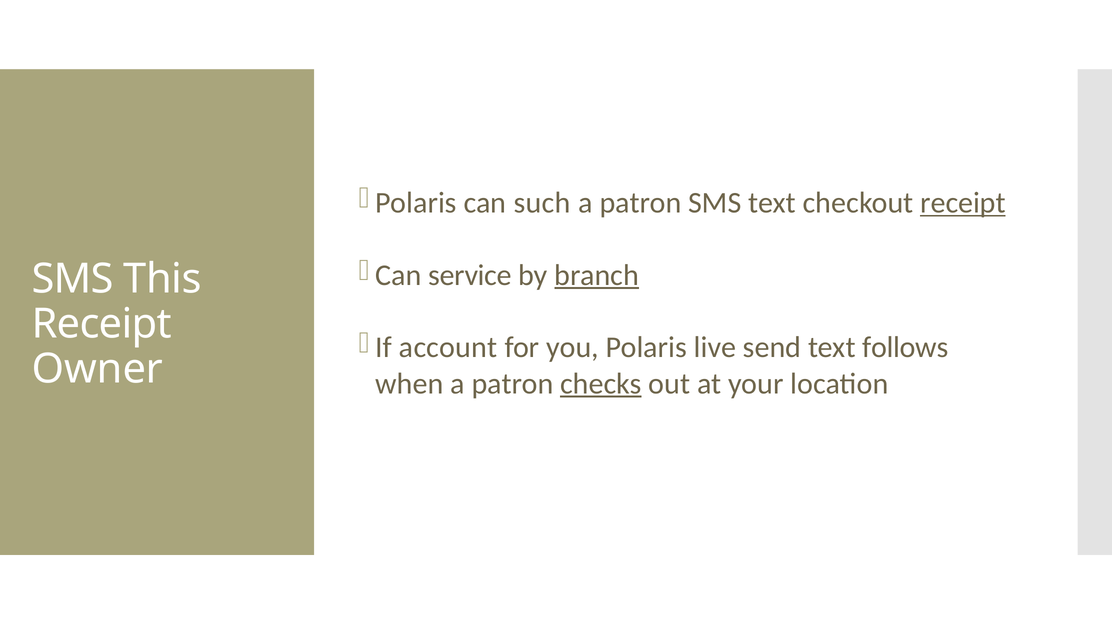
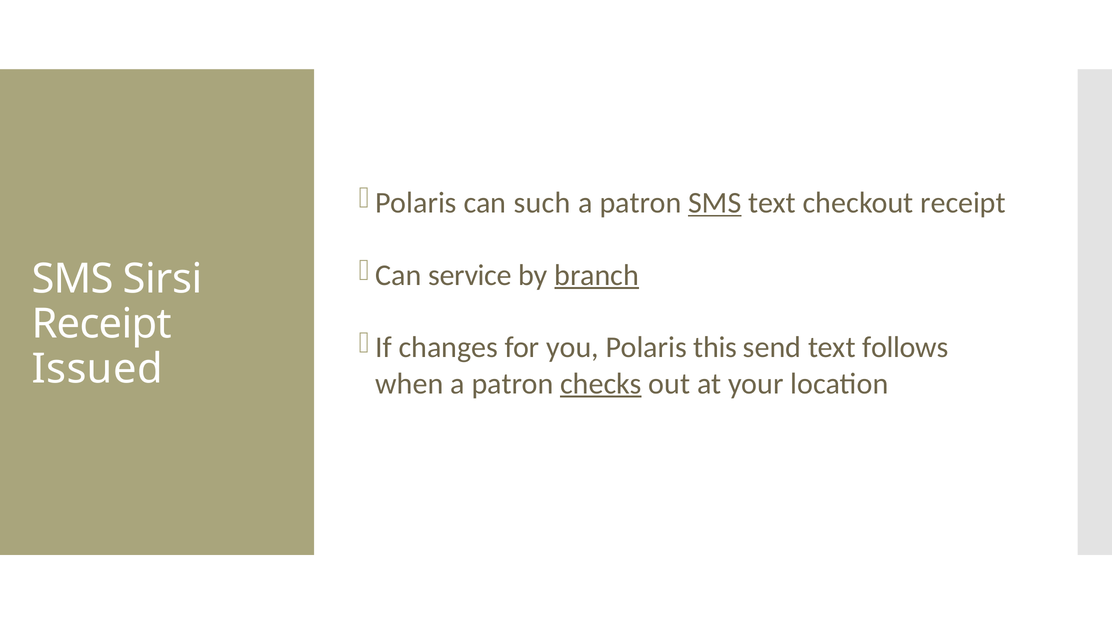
SMS at (715, 203) underline: none -> present
receipt at (963, 203) underline: present -> none
This: This -> Sirsi
account: account -> changes
live: live -> this
Owner: Owner -> Issued
